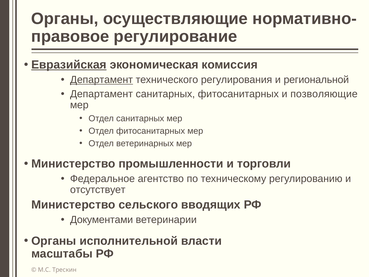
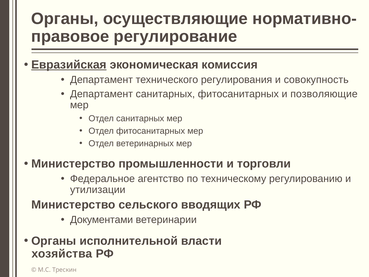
Департамент at (102, 80) underline: present -> none
региональной: региональной -> совокупность
отсутствует: отсутствует -> утилизации
масштабы: масштабы -> хозяйства
